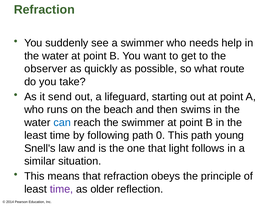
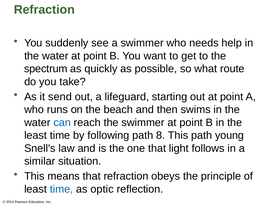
observer: observer -> spectrum
0: 0 -> 8
time at (62, 190) colour: purple -> blue
older: older -> optic
